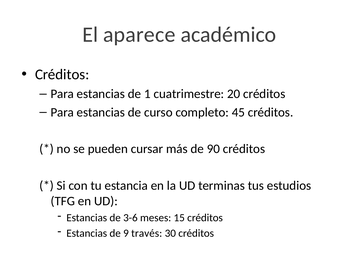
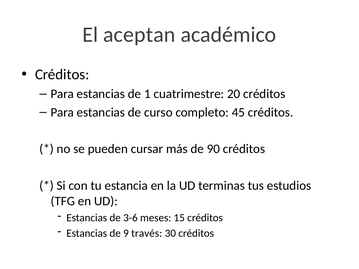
aparece: aparece -> aceptan
